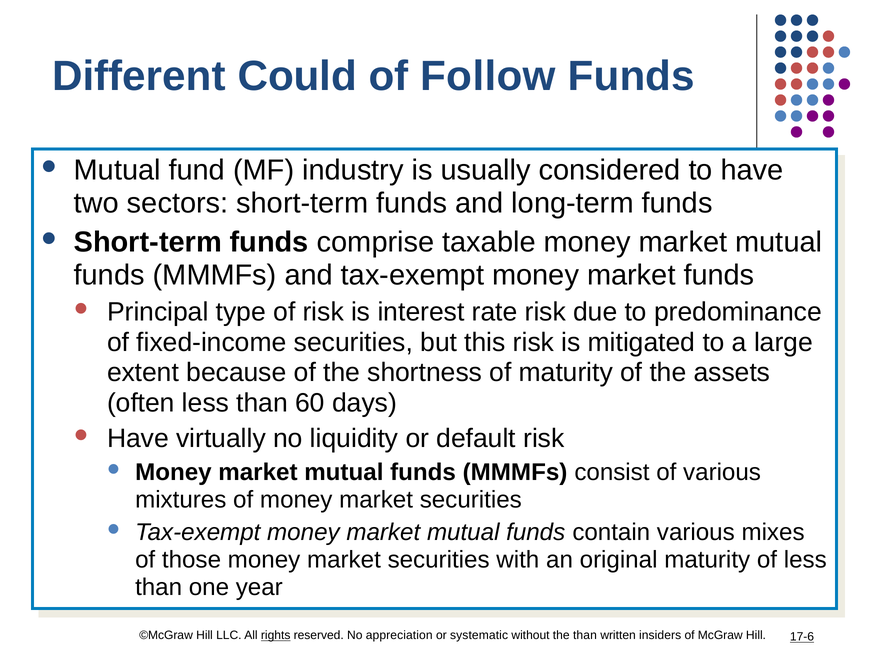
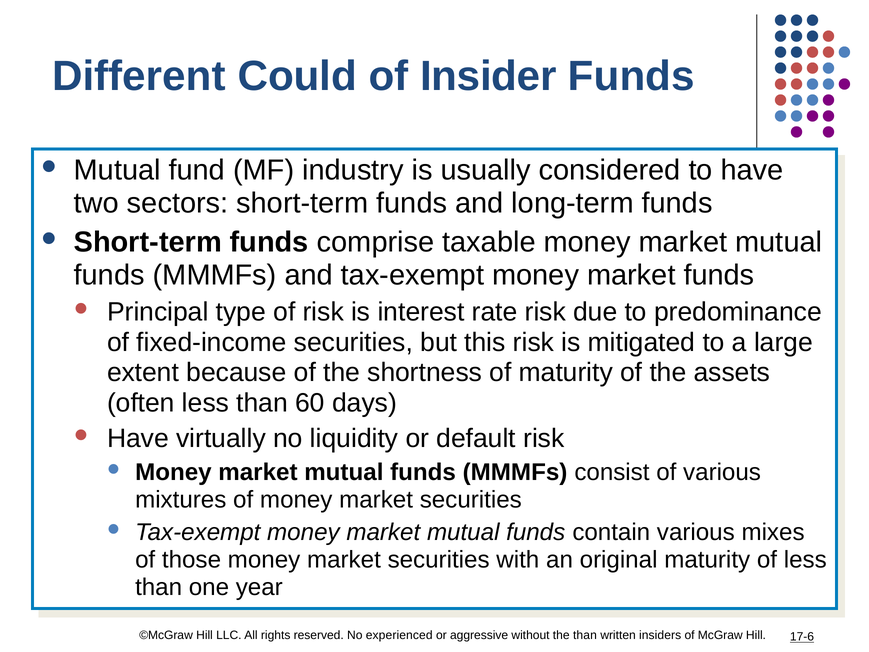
Follow: Follow -> Insider
rights underline: present -> none
appreciation: appreciation -> experienced
systematic: systematic -> aggressive
